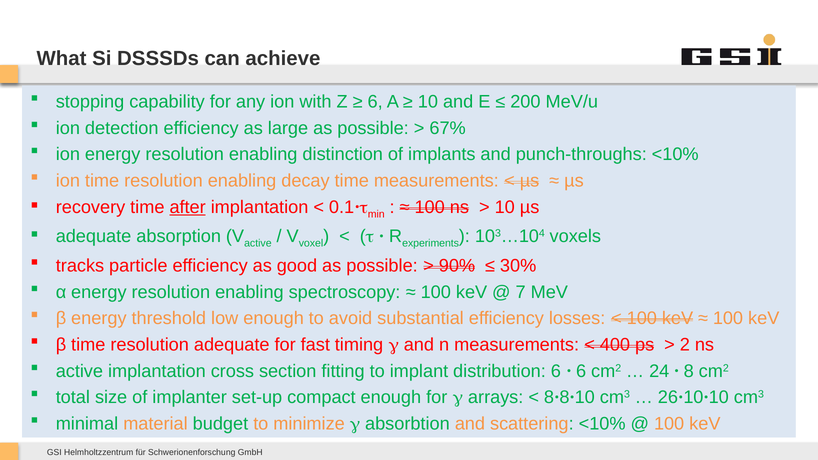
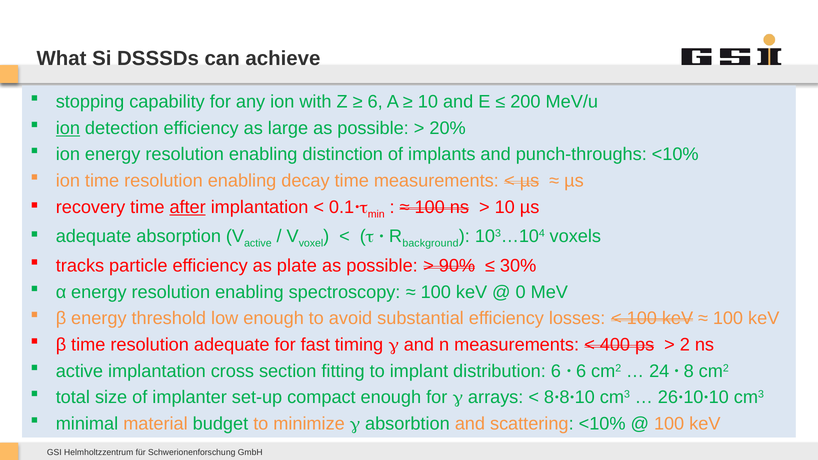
ion at (68, 128) underline: none -> present
67%: 67% -> 20%
experiments: experiments -> background
good: good -> plate
7: 7 -> 0
